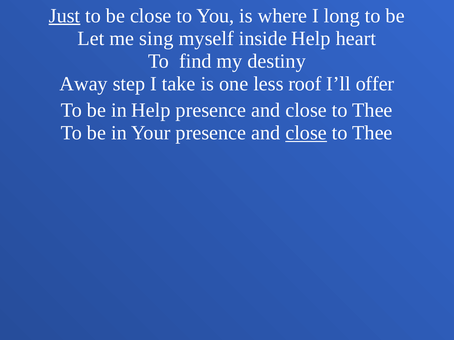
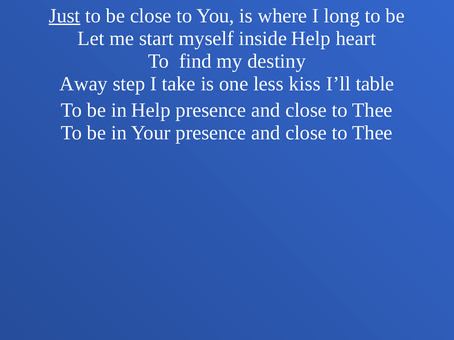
sing: sing -> start
roof: roof -> kiss
offer: offer -> table
close at (306, 133) underline: present -> none
